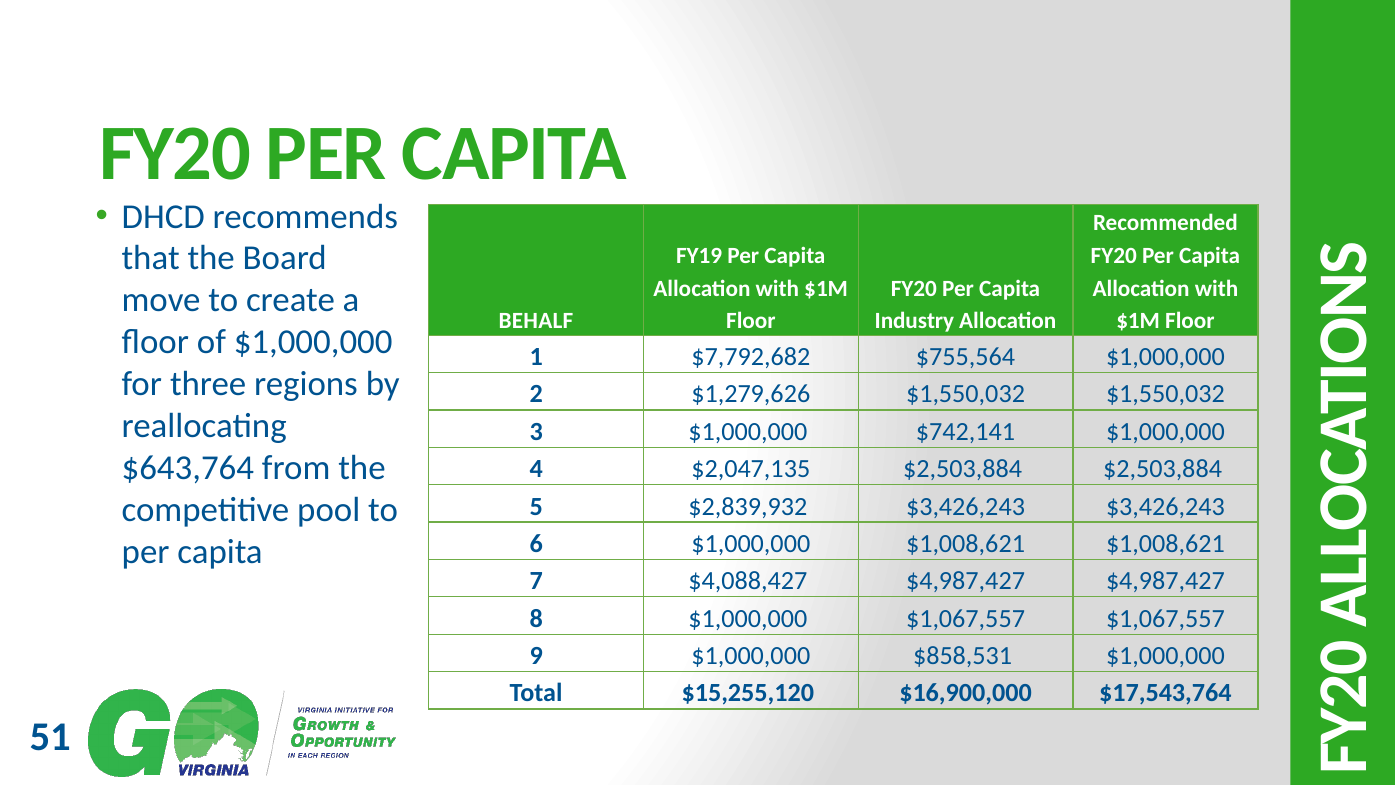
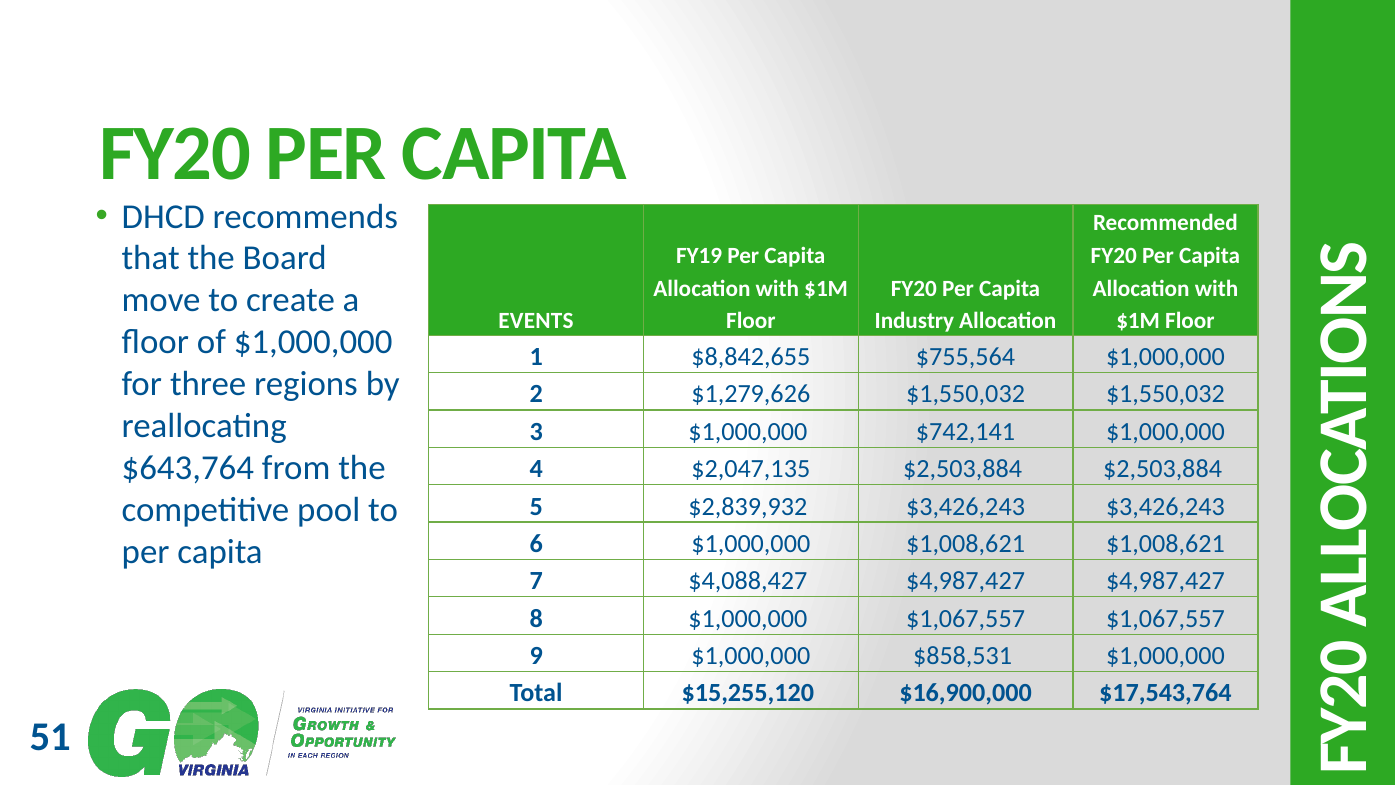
BEHALF: BEHALF -> EVENTS
$7,792,682: $7,792,682 -> $8,842,655
